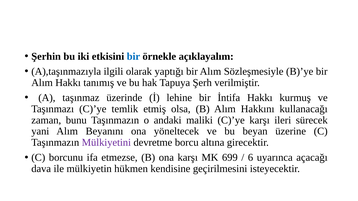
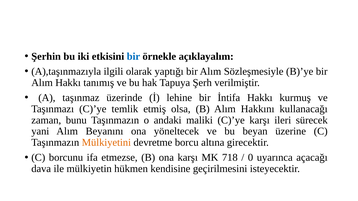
Mülkiyetini colour: purple -> orange
699: 699 -> 718
6: 6 -> 0
